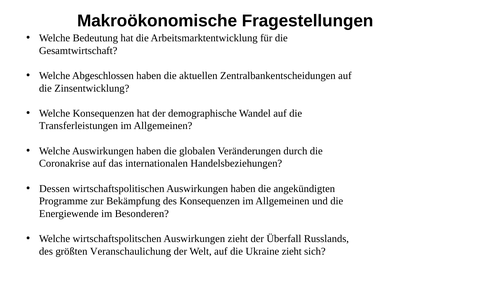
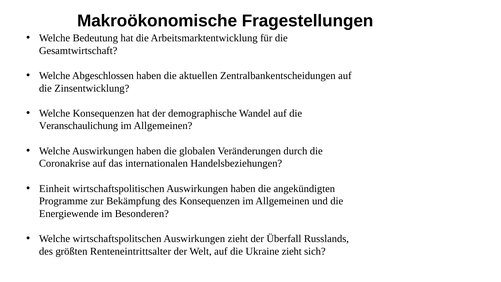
Transferleistungen: Transferleistungen -> Veranschaulichung
Dessen: Dessen -> Einheit
Veranschaulichung: Veranschaulichung -> Renteneintrittsalter
